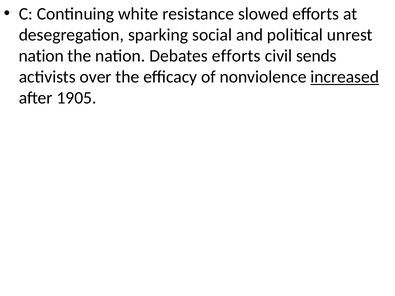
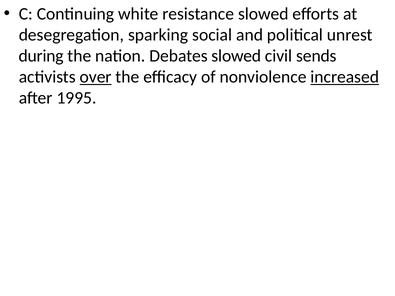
nation at (41, 56): nation -> during
Debates efforts: efforts -> slowed
over underline: none -> present
1905: 1905 -> 1995
